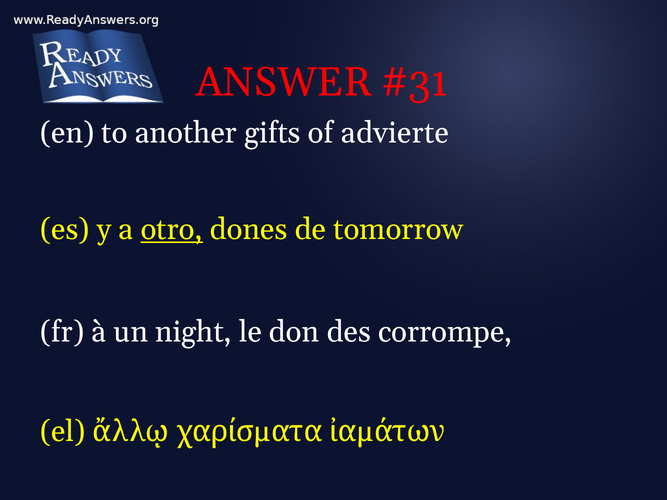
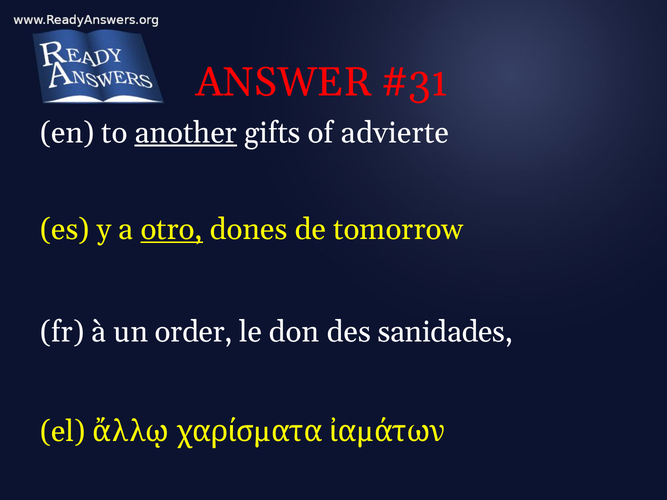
another underline: none -> present
night: night -> order
corrompe: corrompe -> sanidades
